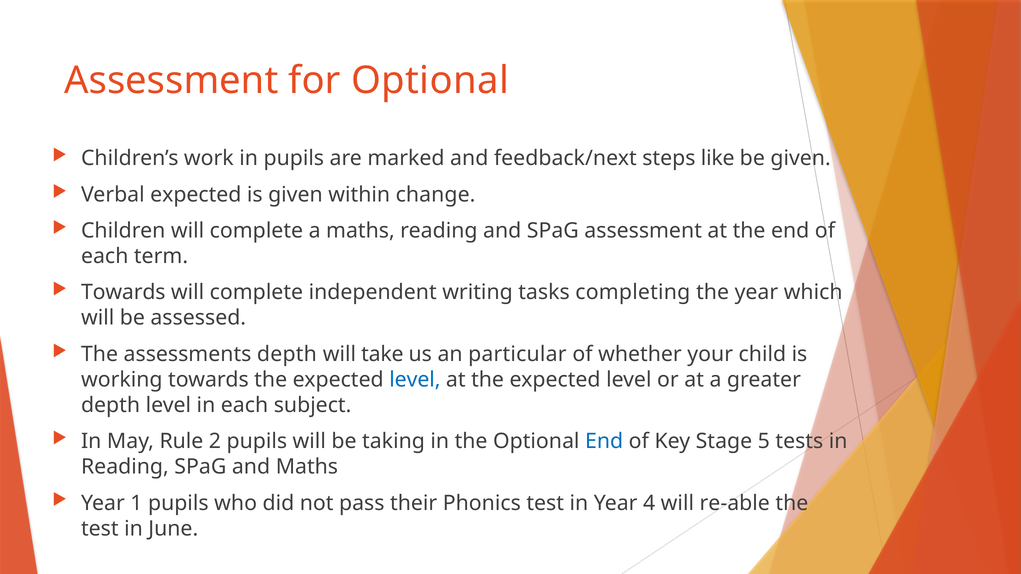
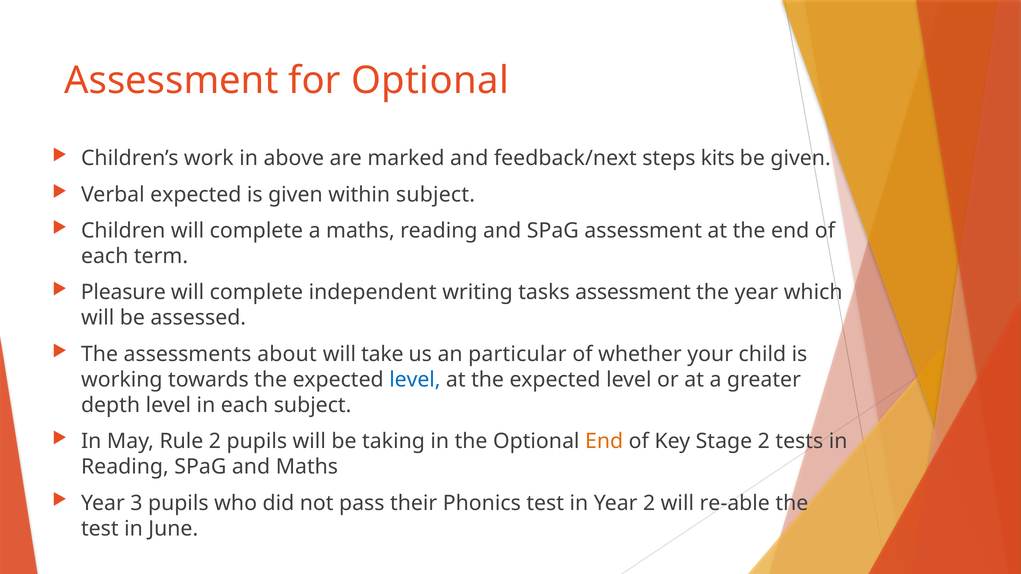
in pupils: pupils -> above
like: like -> kits
within change: change -> subject
Towards at (123, 293): Towards -> Pleasure
tasks completing: completing -> assessment
assessments depth: depth -> about
End at (604, 442) colour: blue -> orange
Stage 5: 5 -> 2
1: 1 -> 3
Year 4: 4 -> 2
